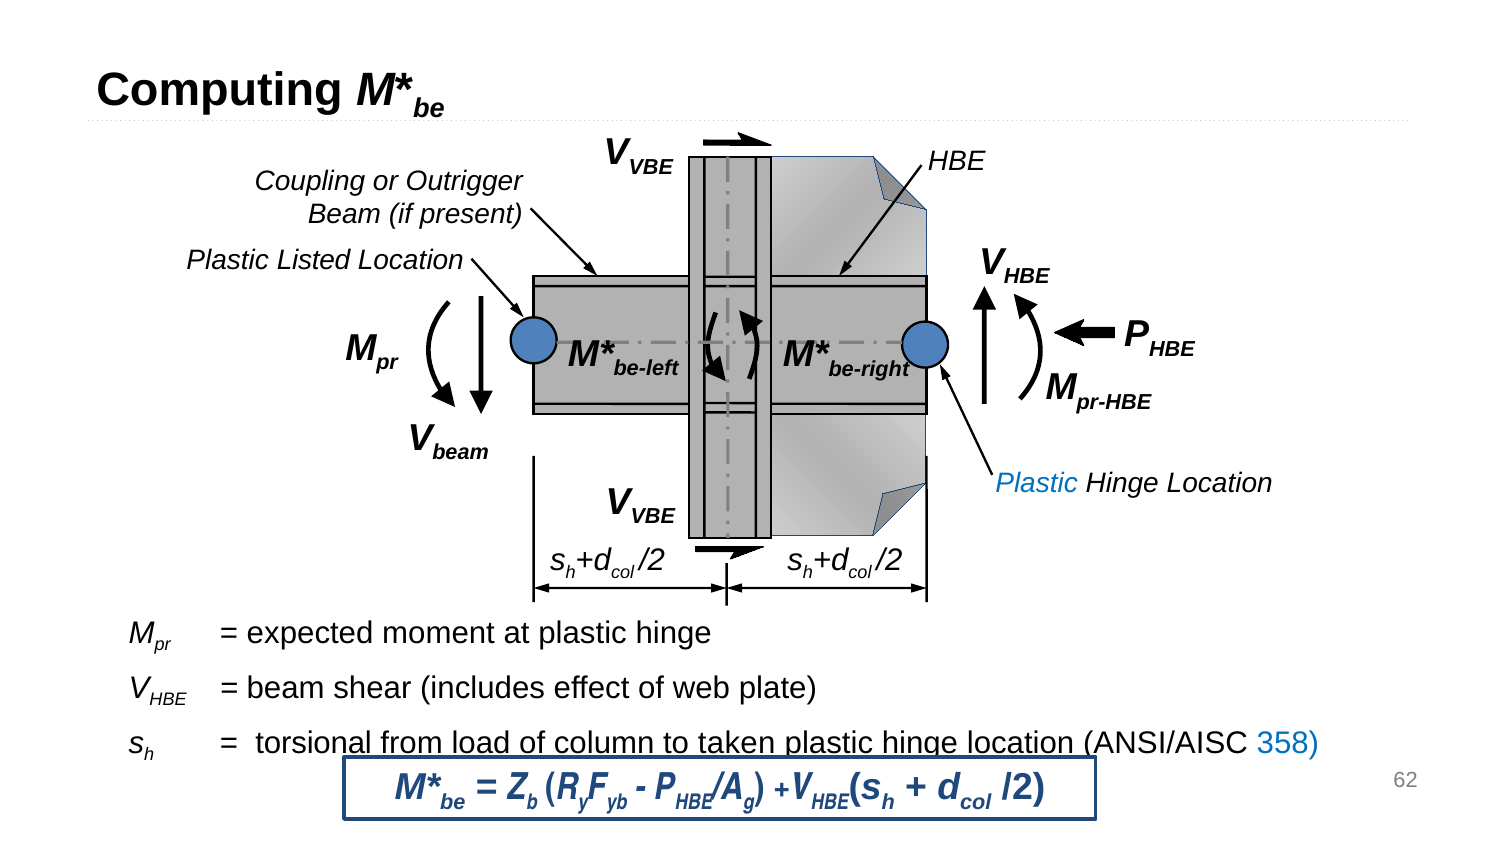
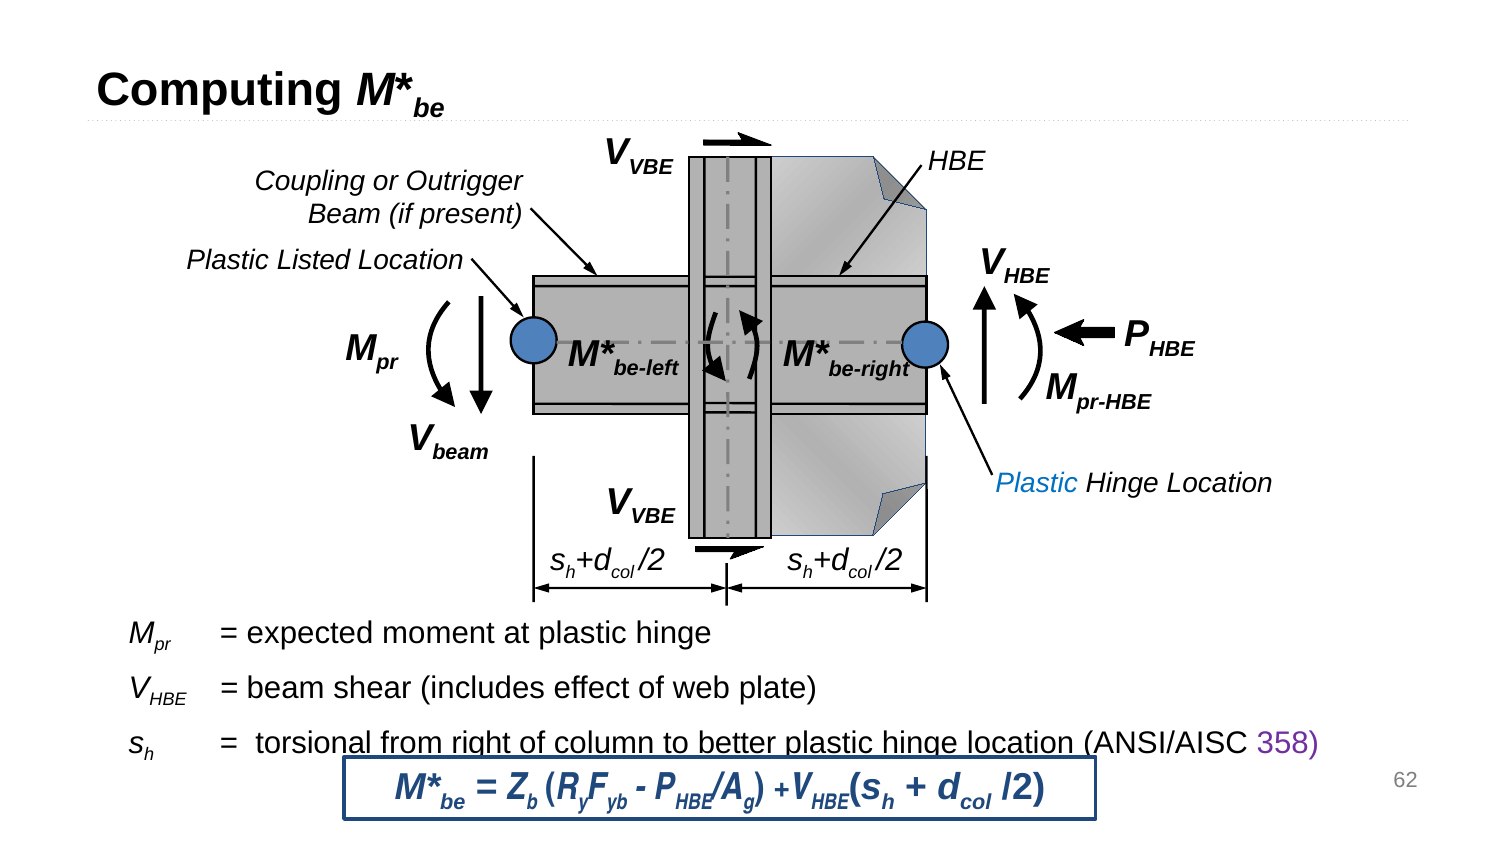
load: load -> right
taken: taken -> better
358 colour: blue -> purple
